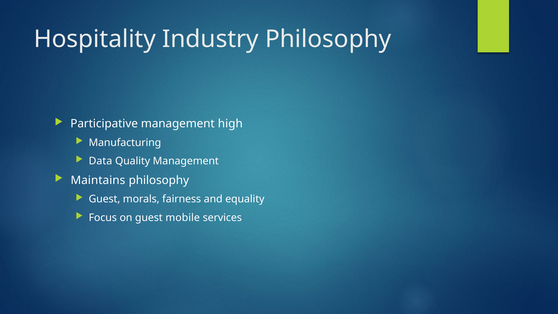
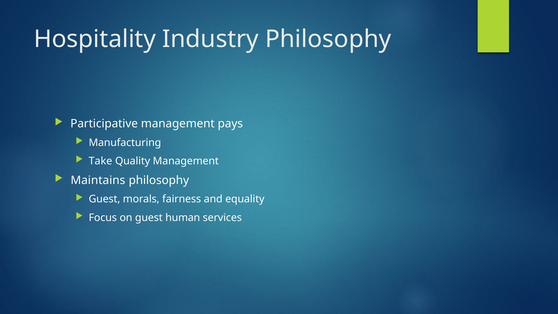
high: high -> pays
Data: Data -> Take
mobile: mobile -> human
